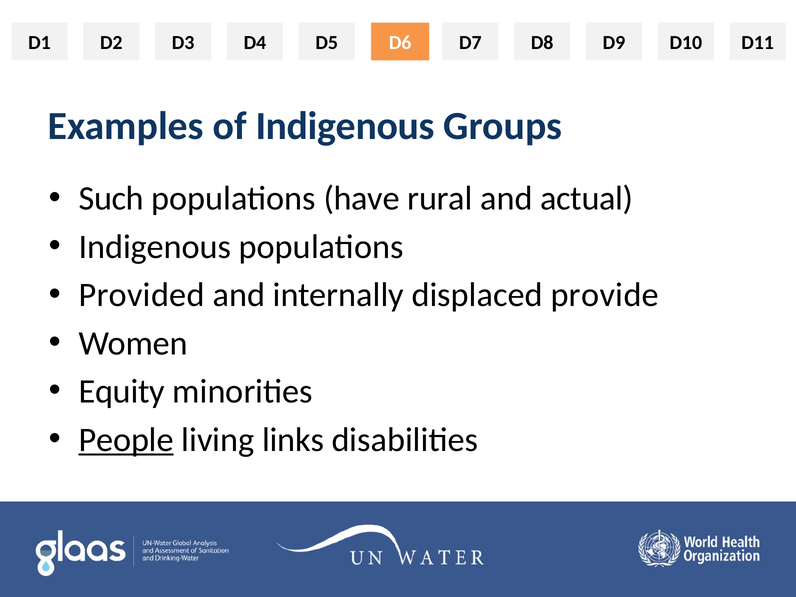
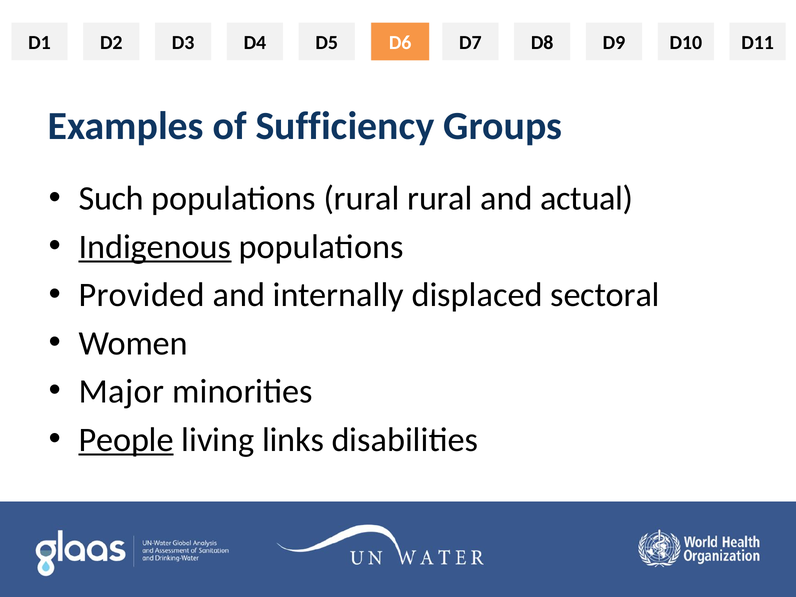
of Indigenous: Indigenous -> Sufficiency
populations have: have -> rural
Indigenous at (155, 247) underline: none -> present
provide: provide -> sectoral
Equity: Equity -> Major
